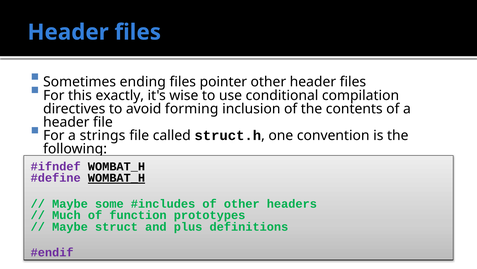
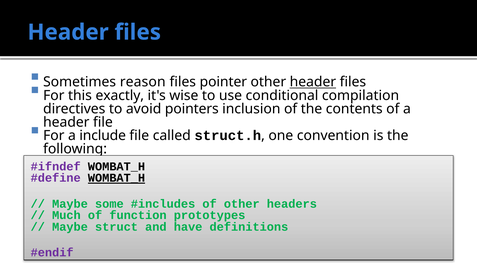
ending: ending -> reason
header at (313, 82) underline: none -> present
forming: forming -> pointers
strings: strings -> include
plus: plus -> have
